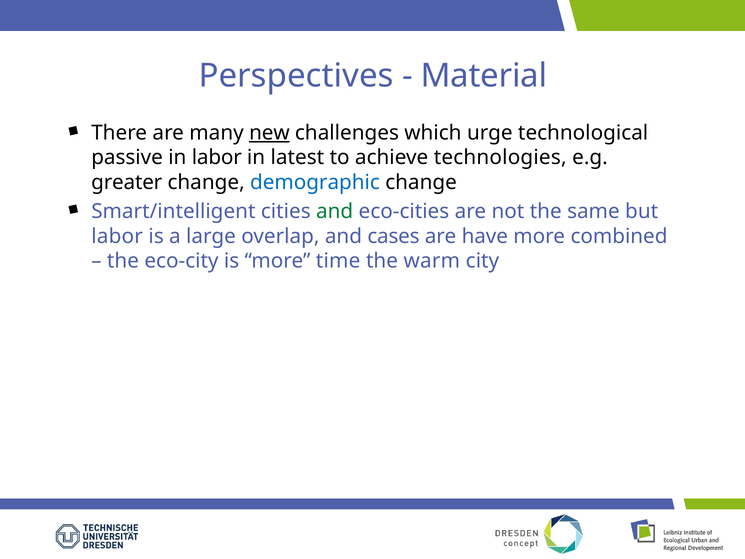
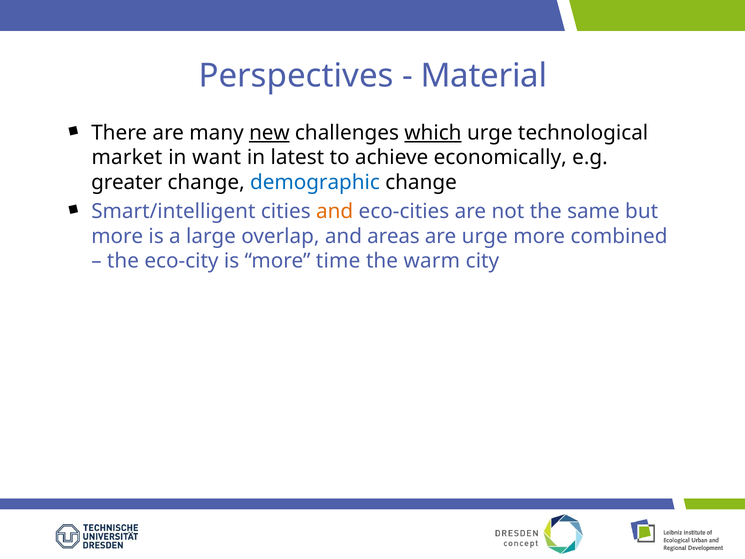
which underline: none -> present
passive: passive -> market
in labor: labor -> want
technologies: technologies -> economically
and at (335, 211) colour: green -> orange
labor at (117, 236): labor -> more
cases: cases -> areas
are have: have -> urge
